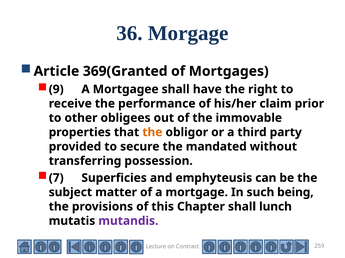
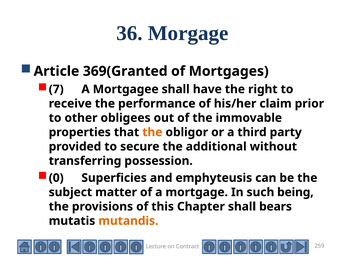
9: 9 -> 7
mandated: mandated -> additional
7: 7 -> 0
lunch: lunch -> bears
mutandis colour: purple -> orange
